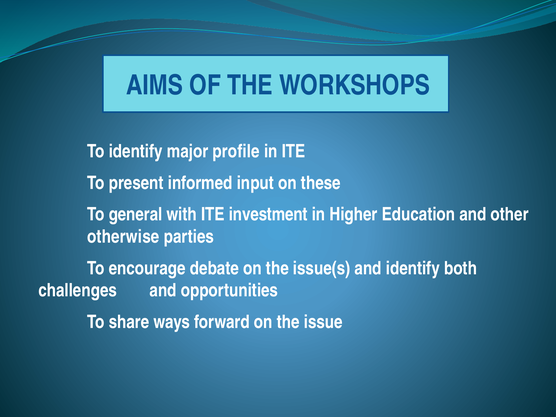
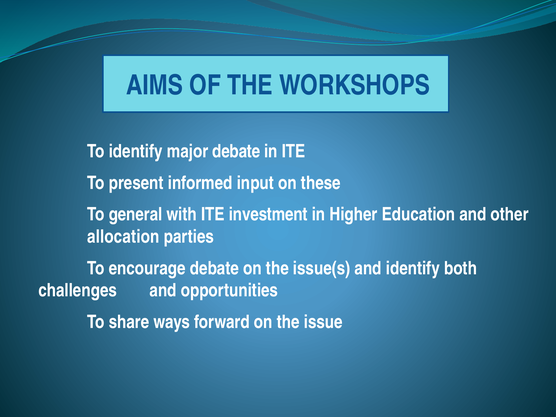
major profile: profile -> debate
otherwise: otherwise -> allocation
